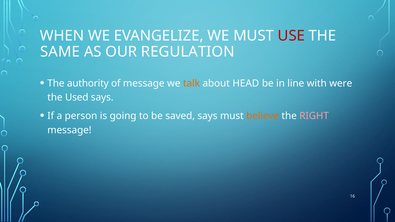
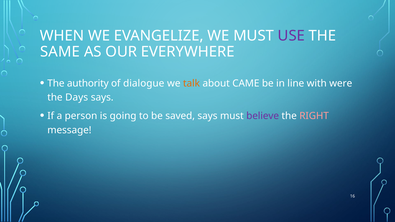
USE colour: red -> purple
REGULATION: REGULATION -> EVERYWHERE
of message: message -> dialogue
HEAD: HEAD -> CAME
Used: Used -> Days
believe colour: orange -> purple
